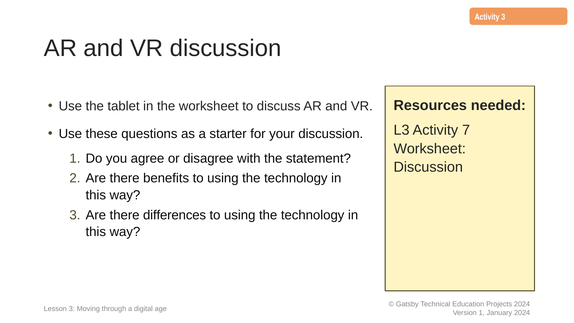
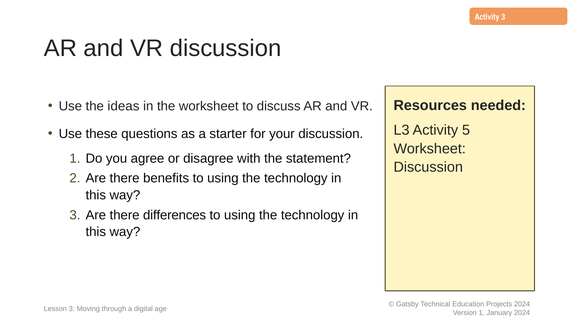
tablet: tablet -> ideas
7: 7 -> 5
